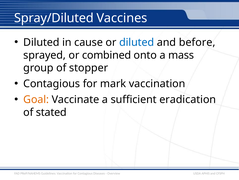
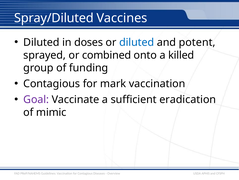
cause: cause -> doses
before: before -> potent
mass: mass -> killed
stopper: stopper -> funding
Goal colour: orange -> purple
stated: stated -> mimic
